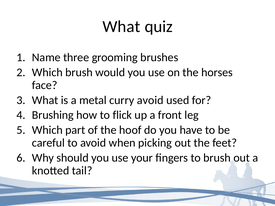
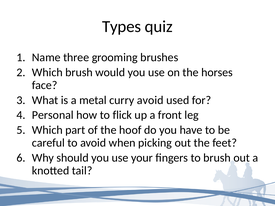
What at (121, 27): What -> Types
Brushing: Brushing -> Personal
